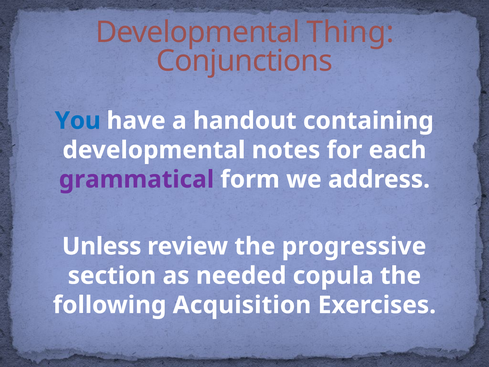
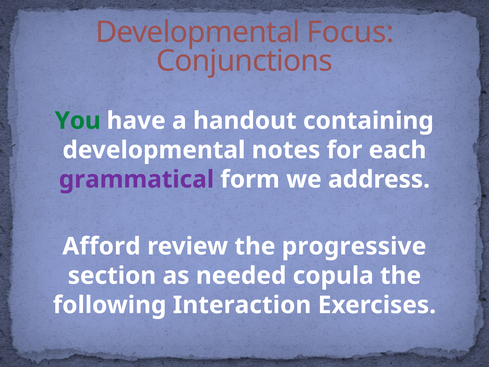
Thing: Thing -> Focus
You colour: blue -> green
Unless: Unless -> Afford
Acquisition: Acquisition -> Interaction
